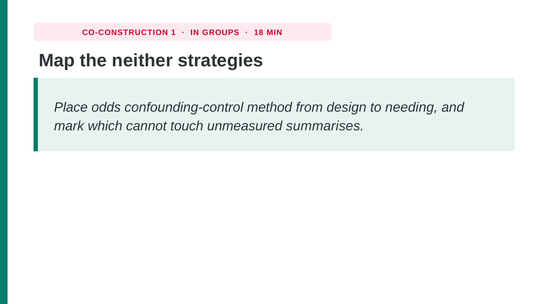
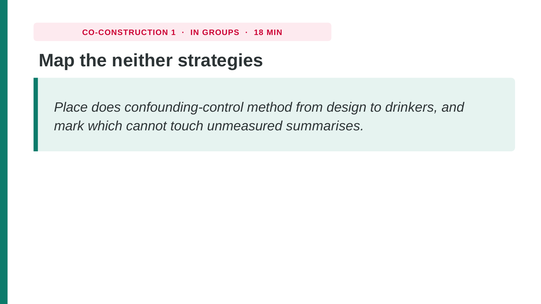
odds: odds -> does
needing: needing -> drinkers
